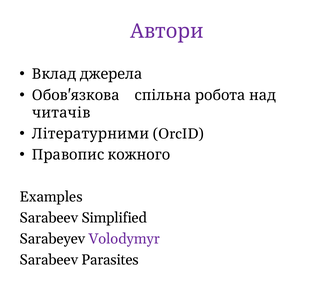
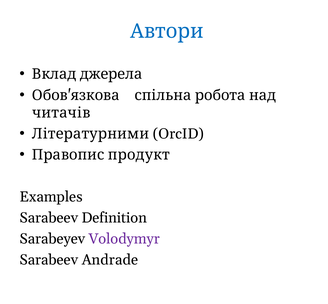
Автори colour: purple -> blue
кожного: кожного -> продукт
Simplified: Simplified -> Definition
Parasites: Parasites -> Andrade
